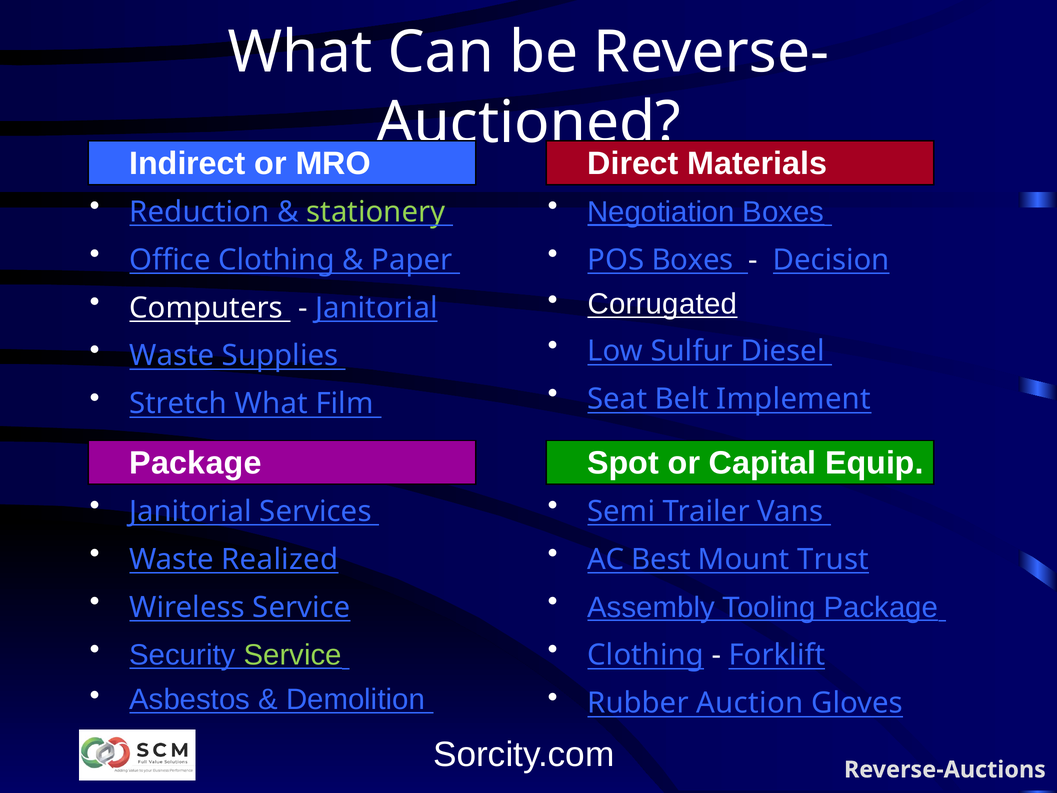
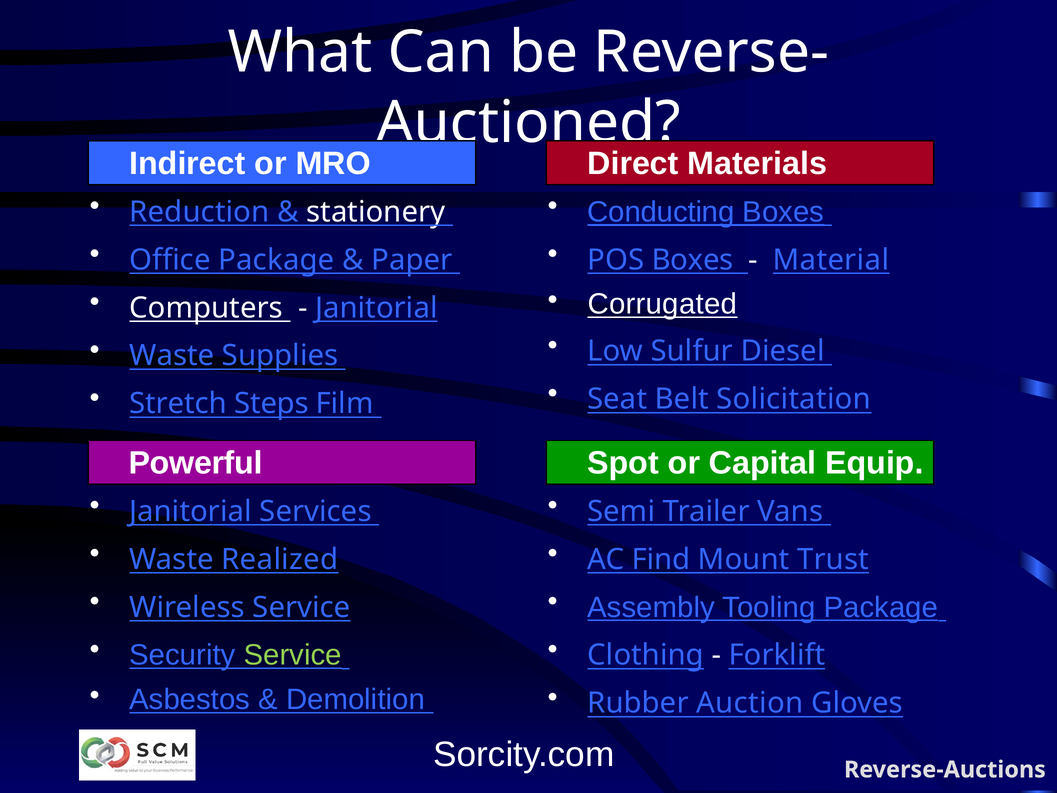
Negotiation: Negotiation -> Conducting
stationery colour: light green -> white
Office Clothing: Clothing -> Package
Decision: Decision -> Material
Implement: Implement -> Solicitation
Stretch What: What -> Steps
Package at (195, 463): Package -> Powerful
Best: Best -> Find
